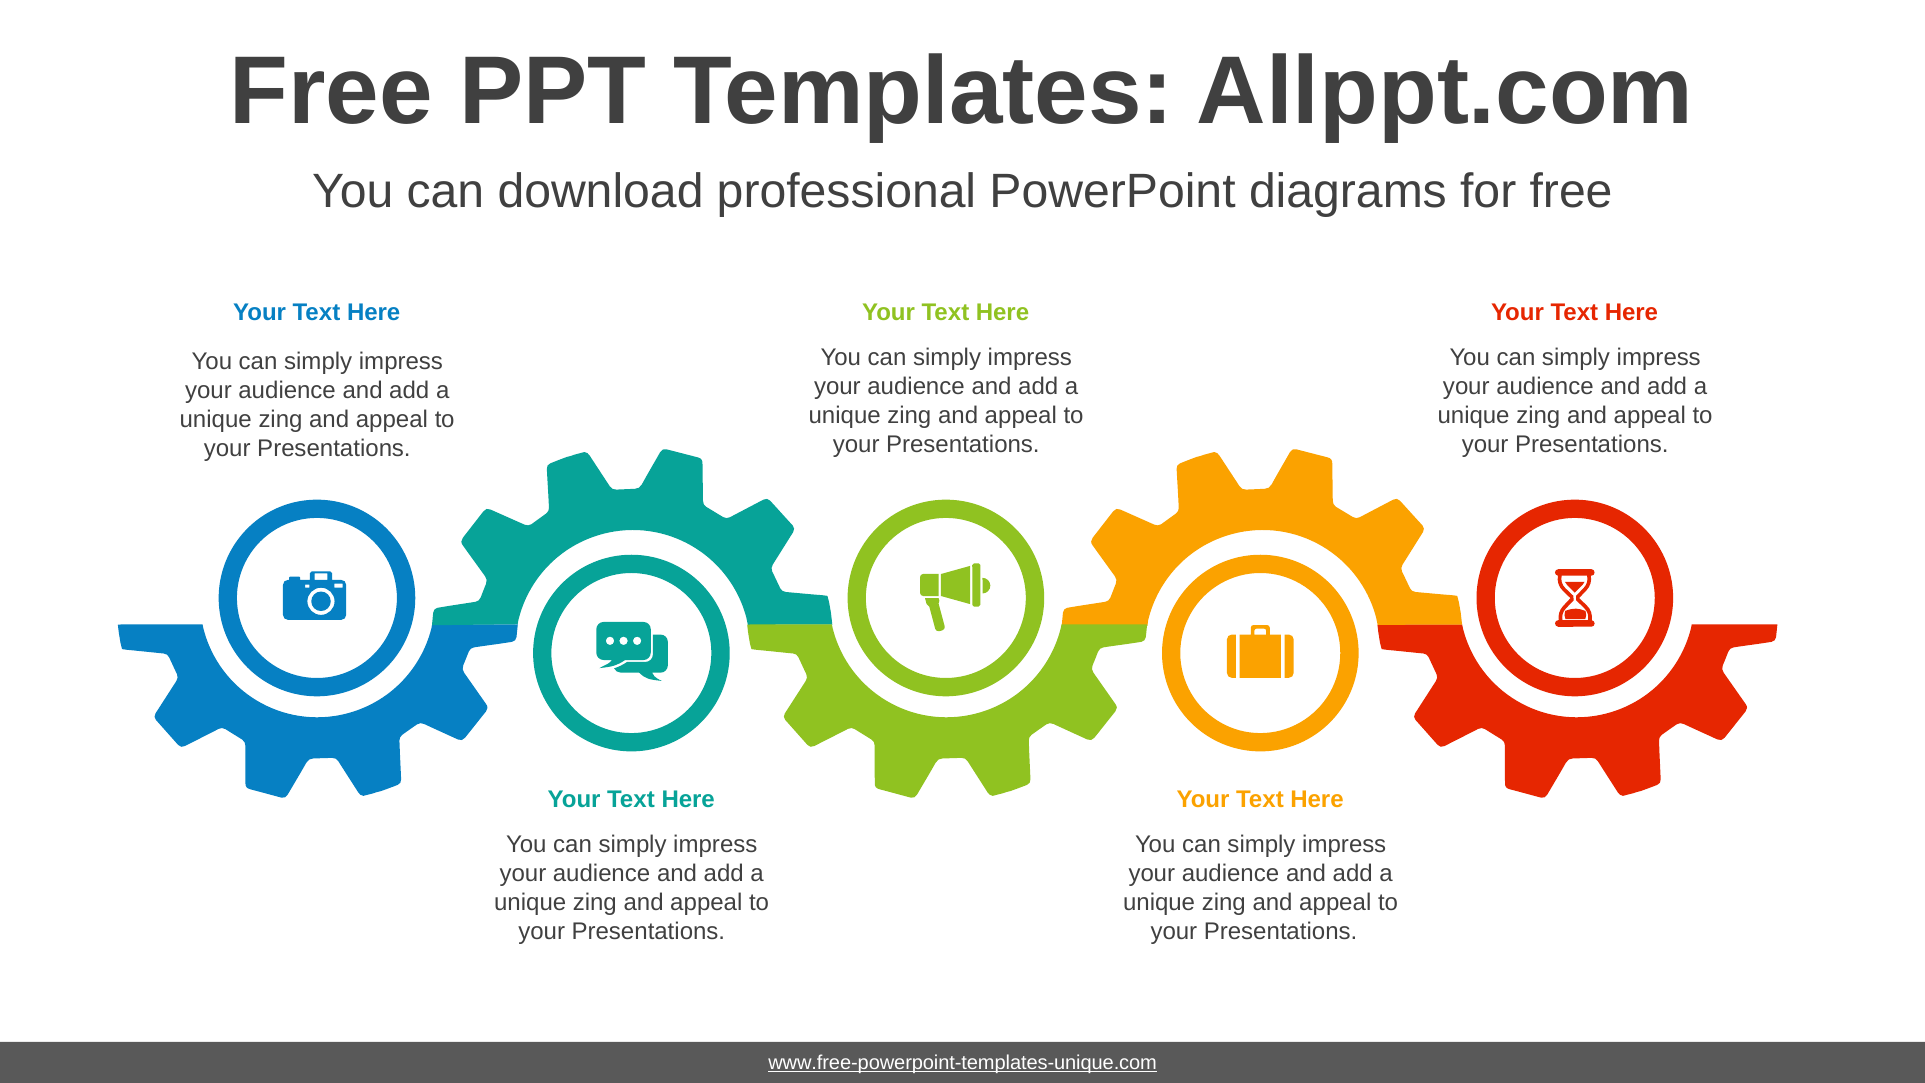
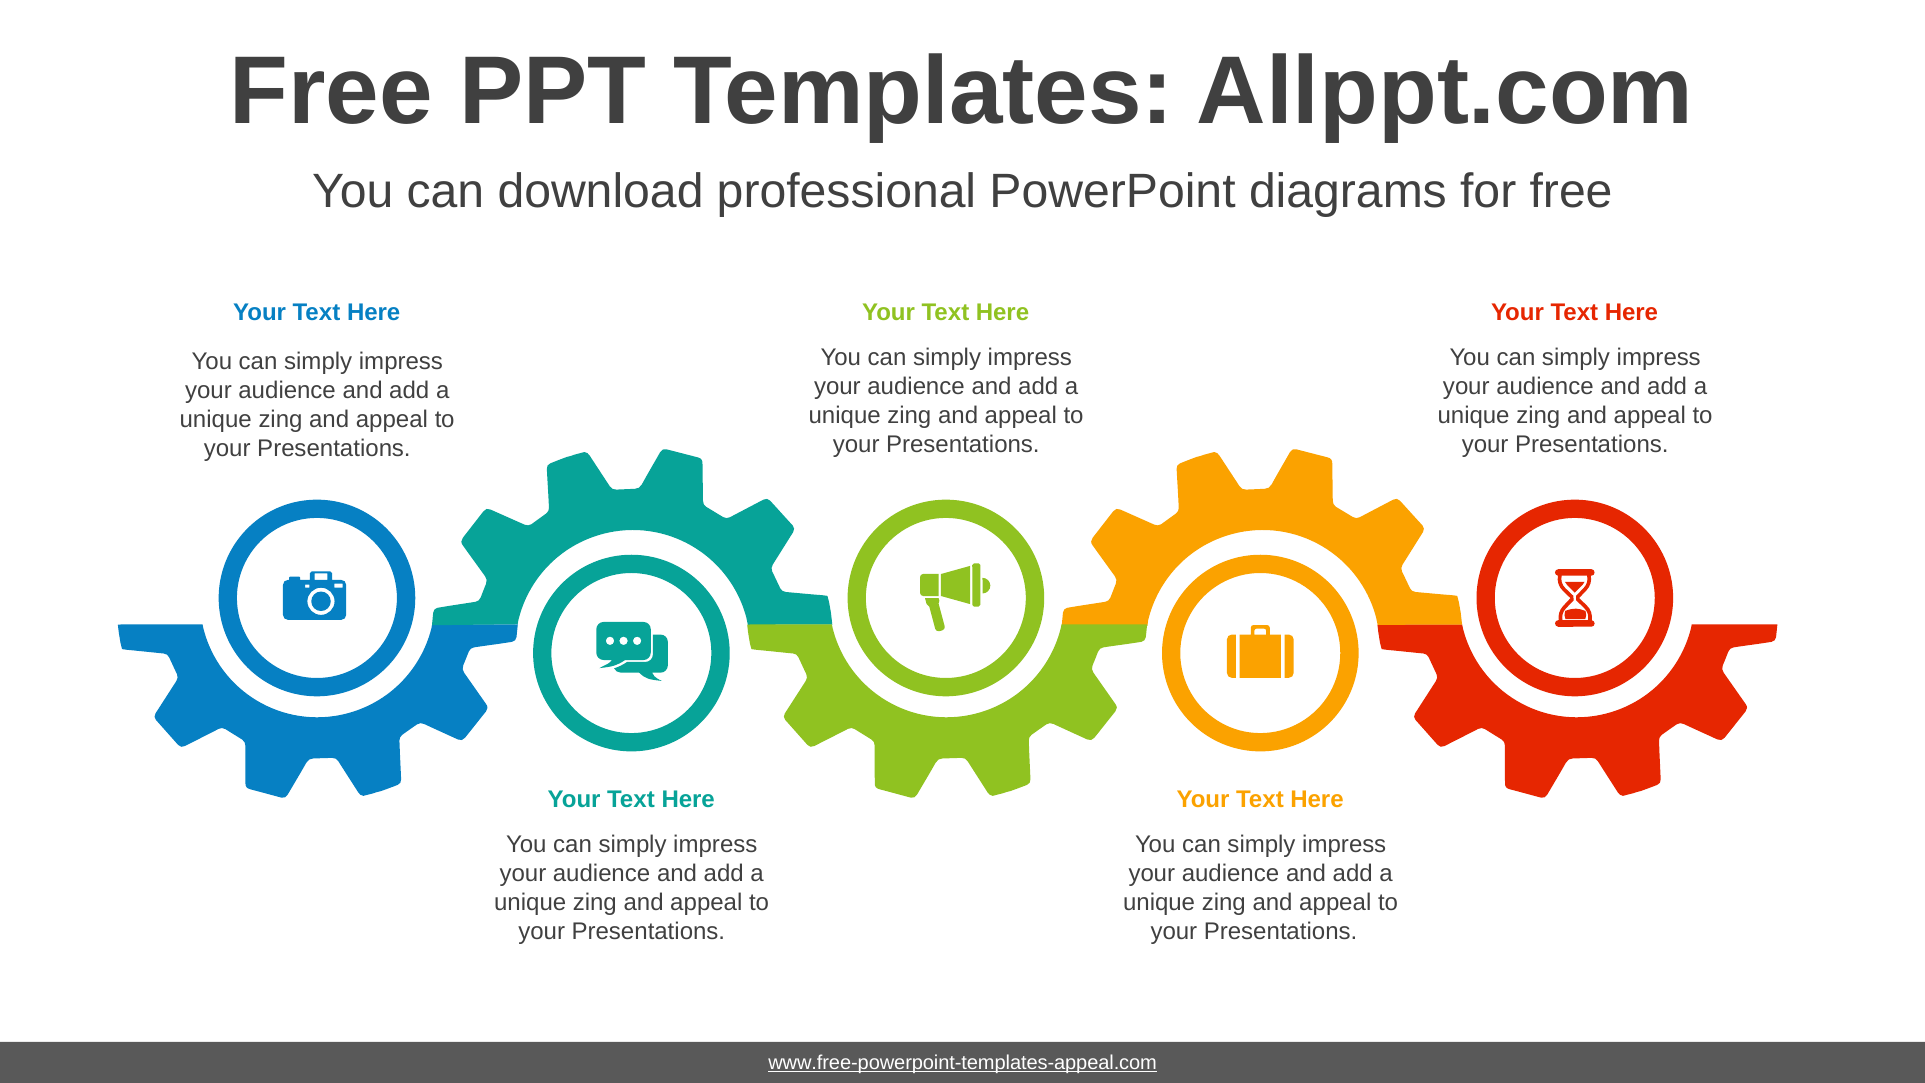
www.free-powerpoint-templates-unique.com: www.free-powerpoint-templates-unique.com -> www.free-powerpoint-templates-appeal.com
